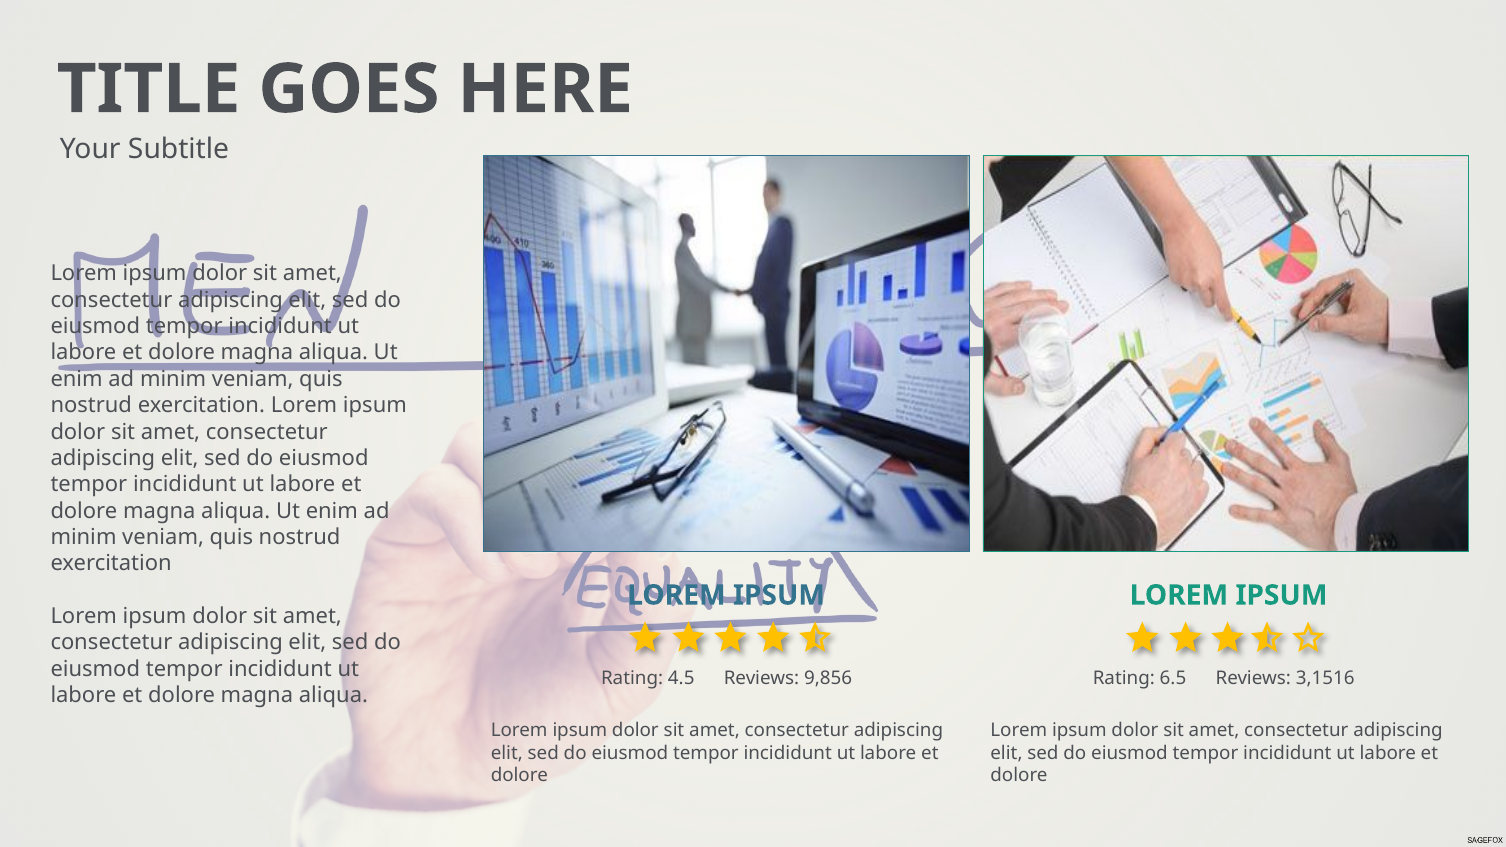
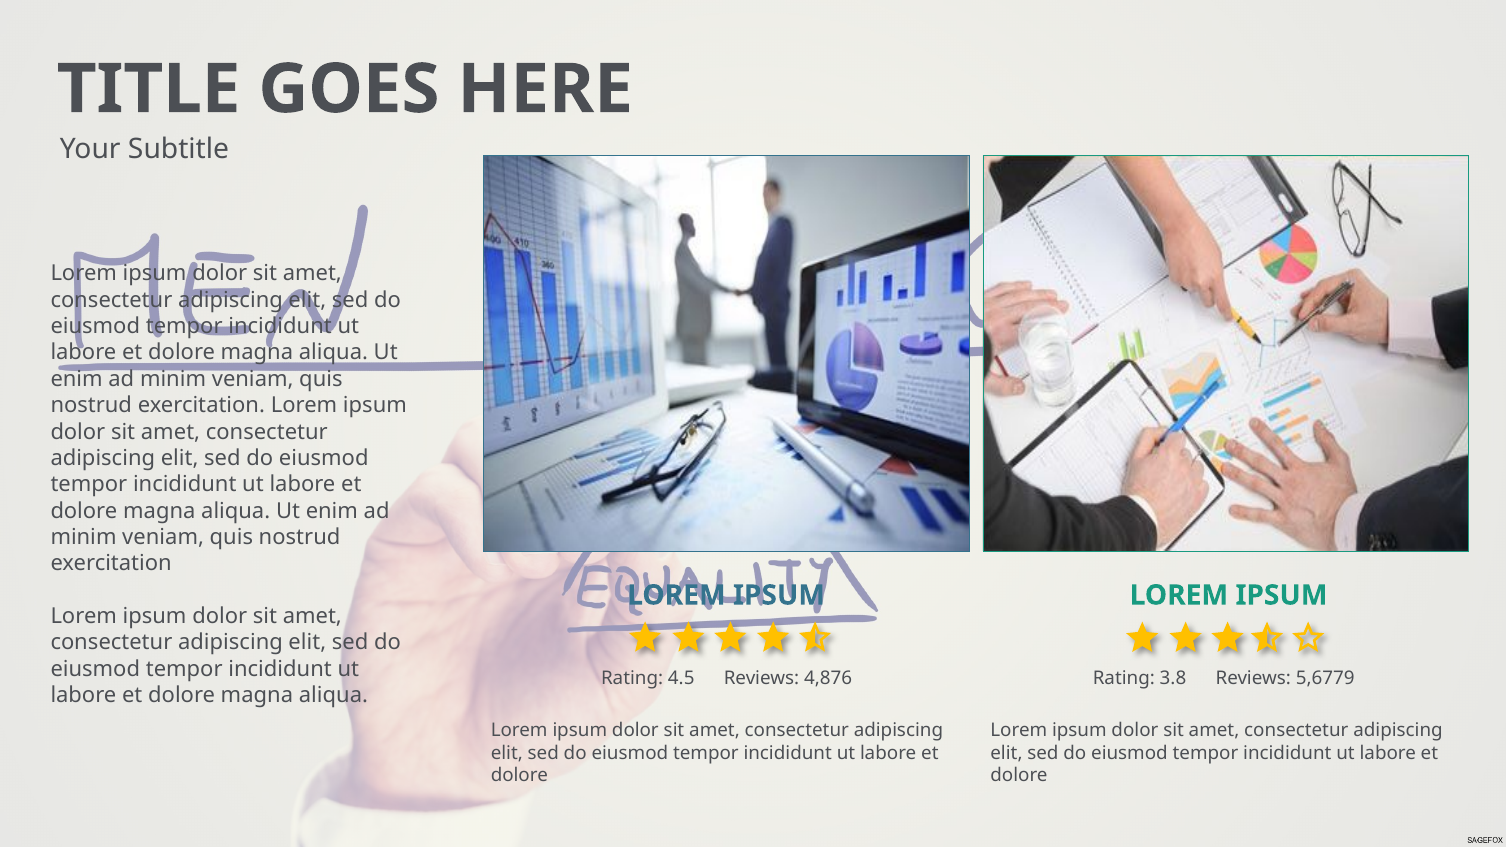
9,856: 9,856 -> 4,876
6.5: 6.5 -> 3.8
3,1516: 3,1516 -> 5,6779
